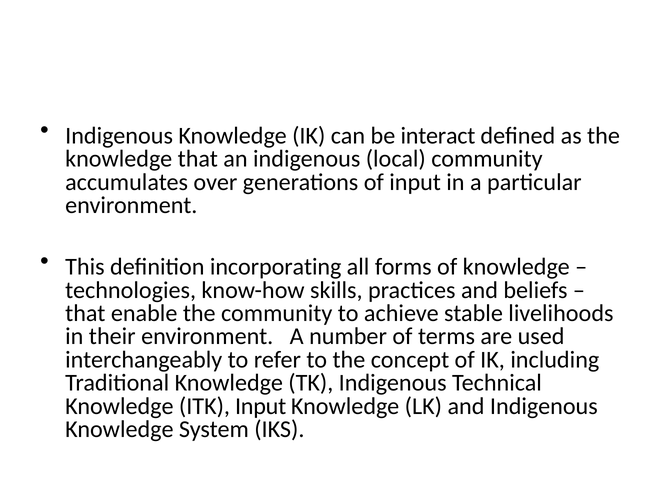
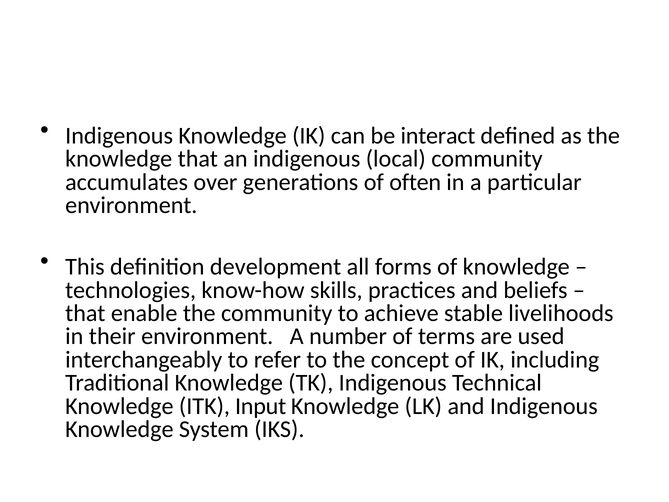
of input: input -> often
incorporating: incorporating -> development
